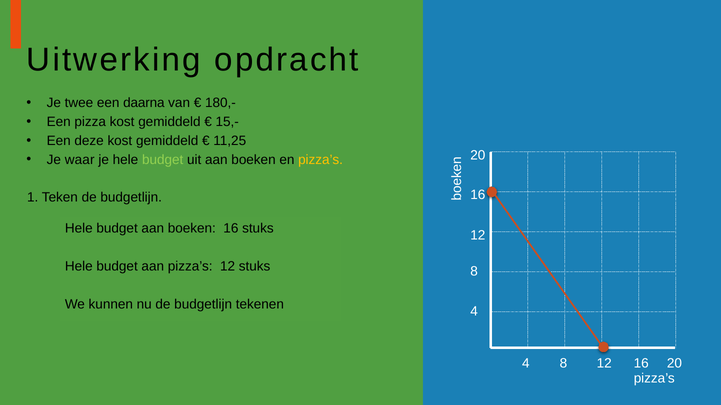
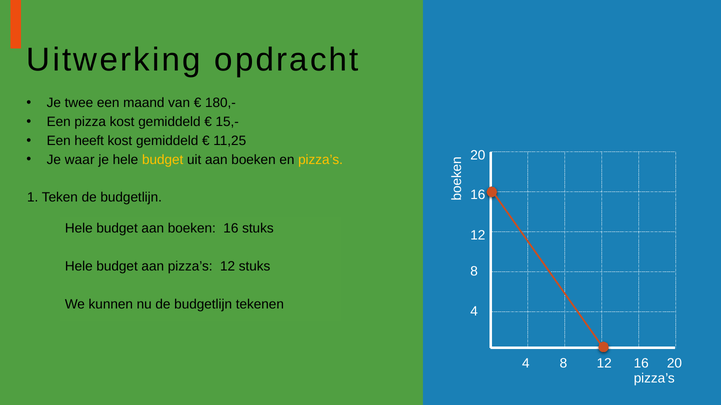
daarna: daarna -> maand
deze: deze -> heeft
budget at (163, 160) colour: light green -> yellow
